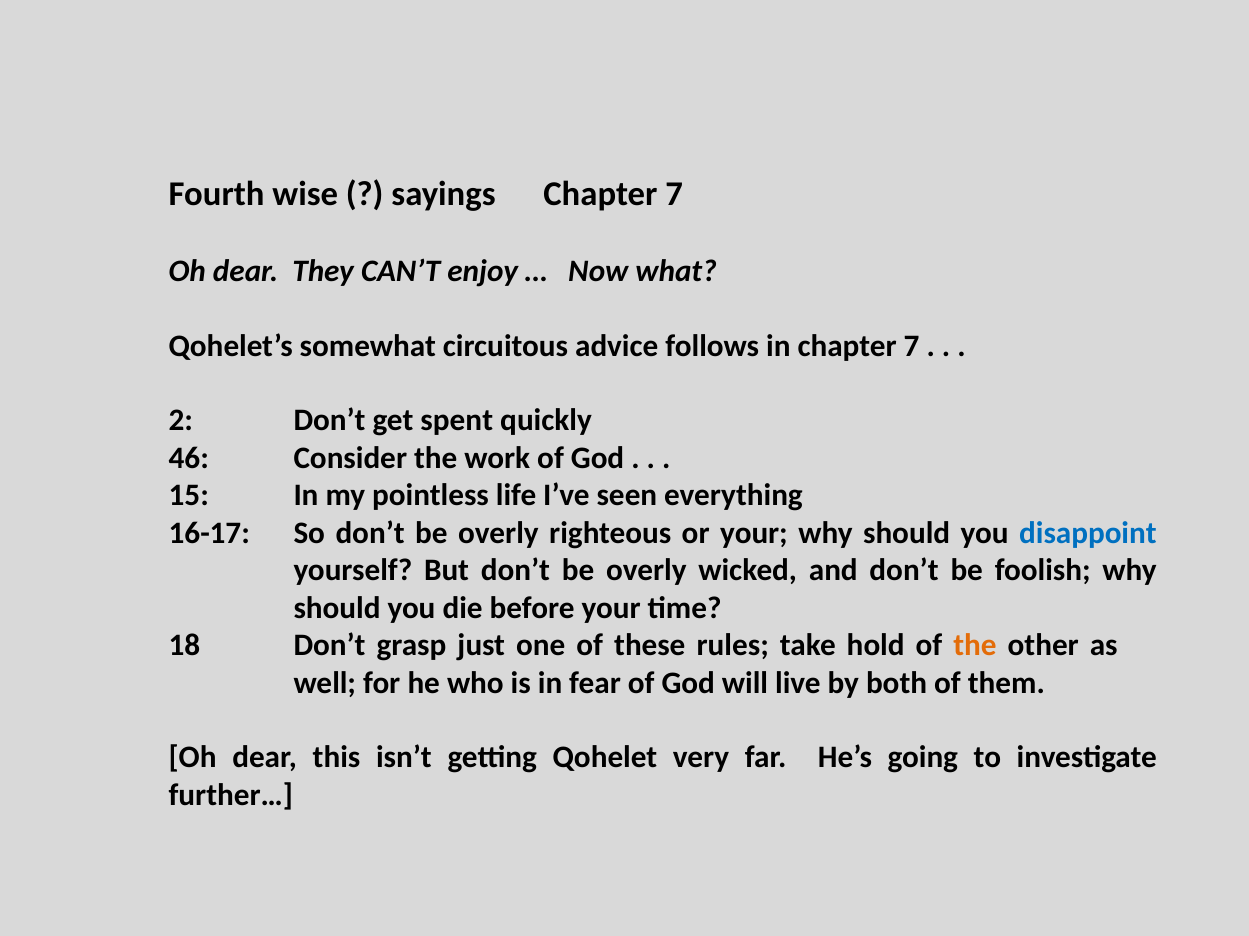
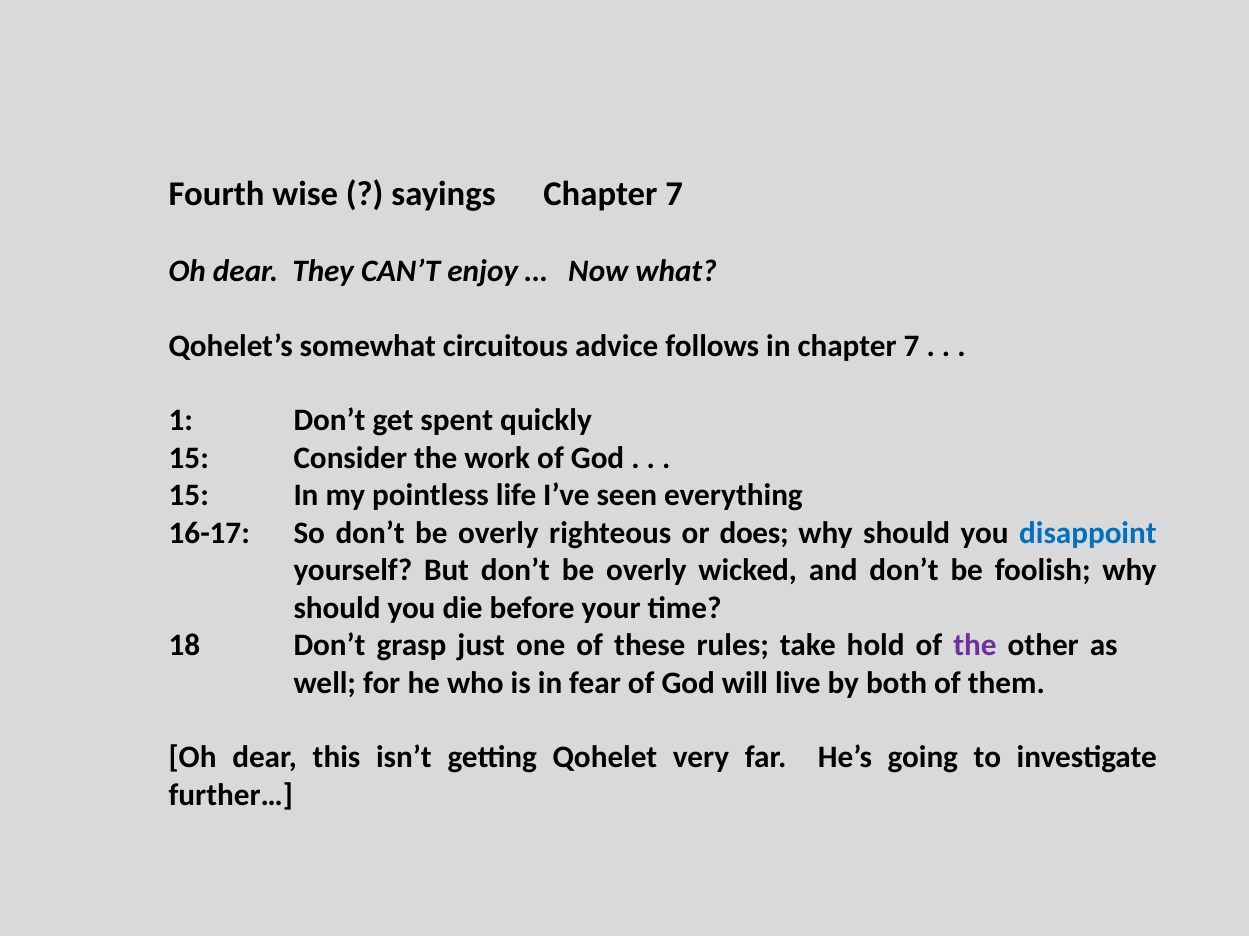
2: 2 -> 1
46 at (189, 458): 46 -> 15
or your: your -> does
the at (975, 646) colour: orange -> purple
